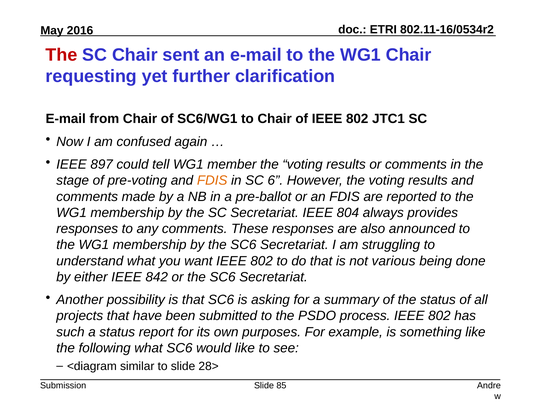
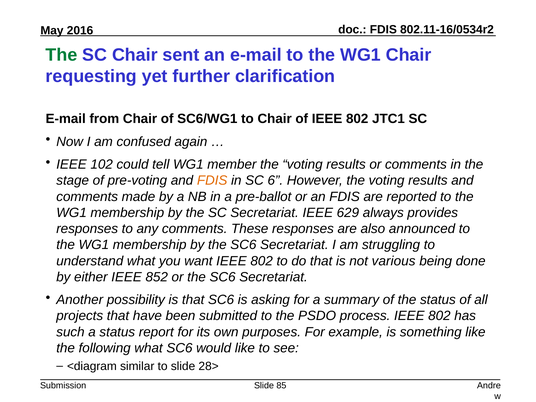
ETRI at (383, 29): ETRI -> FDIS
The at (61, 55) colour: red -> green
897: 897 -> 102
804: 804 -> 629
842: 842 -> 852
